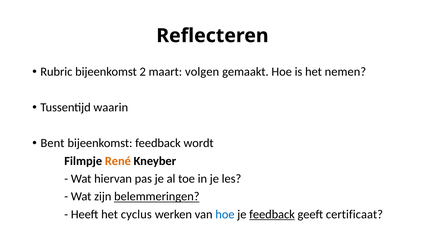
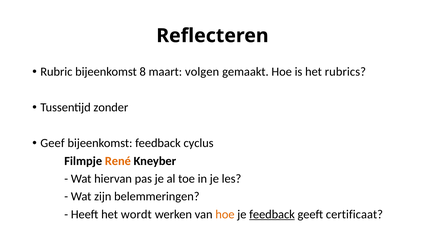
2: 2 -> 8
nemen: nemen -> rubrics
waarin: waarin -> zonder
Bent: Bent -> Geef
wordt: wordt -> cyclus
belemmeringen underline: present -> none
cyclus: cyclus -> wordt
hoe at (225, 214) colour: blue -> orange
